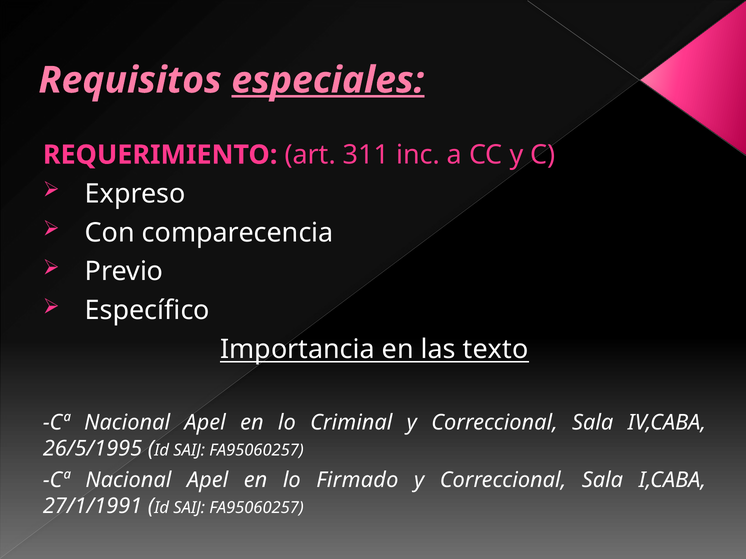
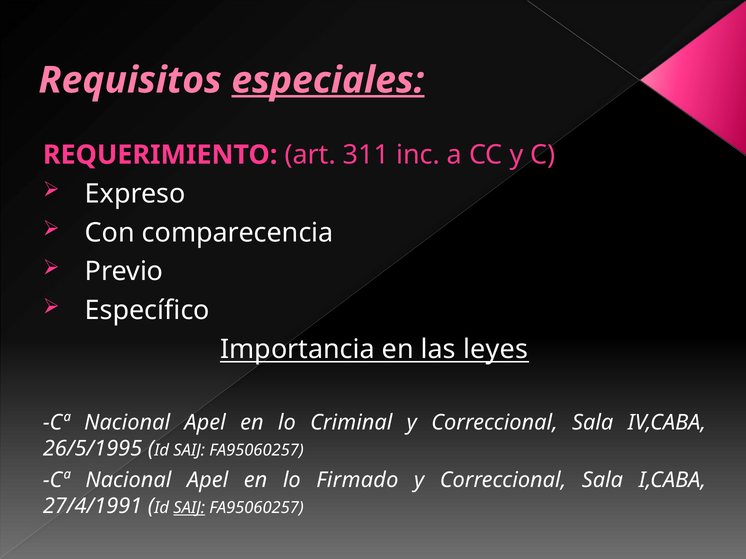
texto: texto -> leyes
27/1/1991: 27/1/1991 -> 27/4/1991
SAIJ at (189, 508) underline: none -> present
